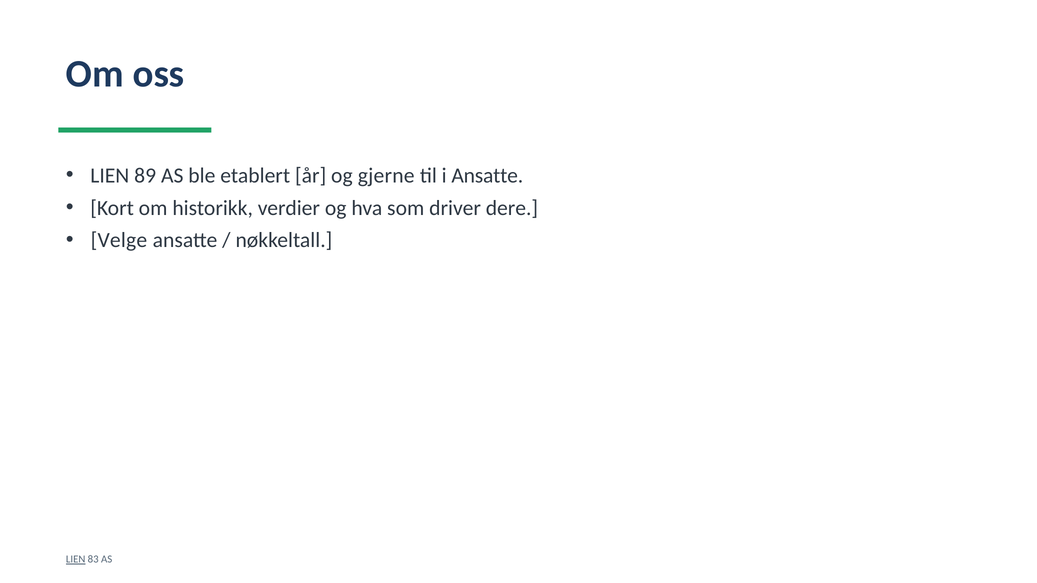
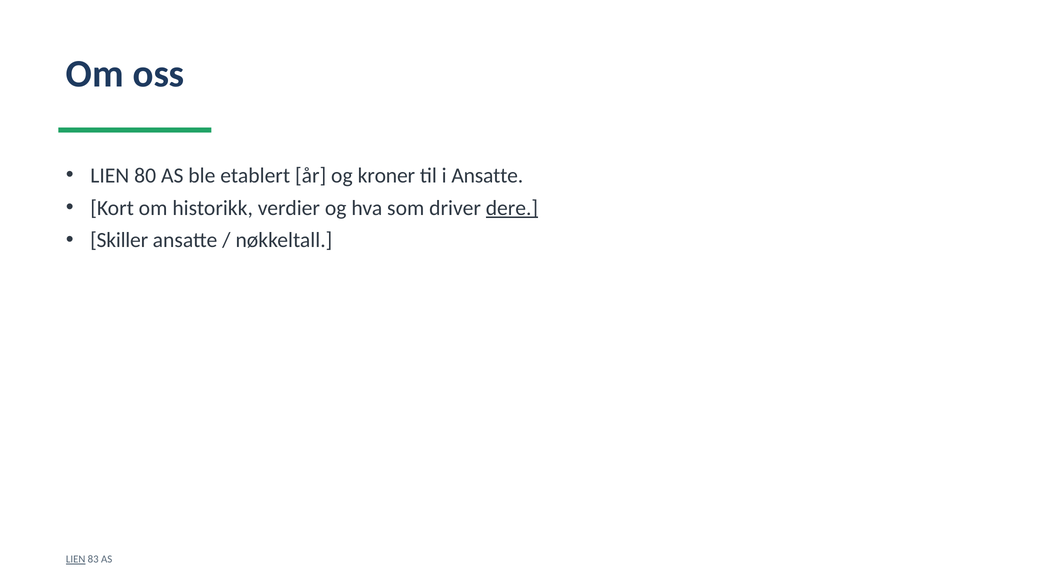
89: 89 -> 80
gjerne: gjerne -> kroner
dere underline: none -> present
Velge: Velge -> Skiller
